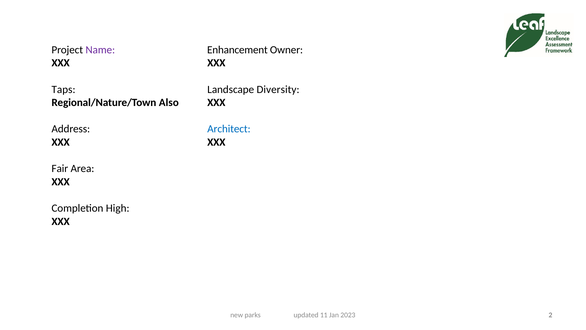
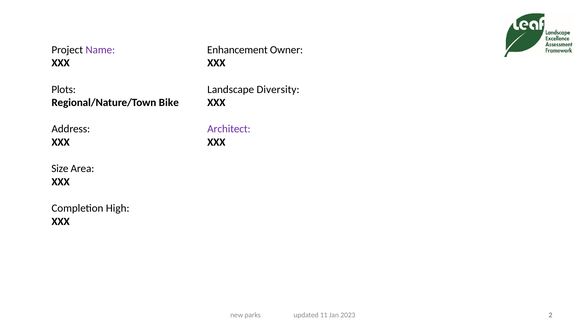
Taps: Taps -> Plots
Also: Also -> Bike
Architect colour: blue -> purple
Fair: Fair -> Size
